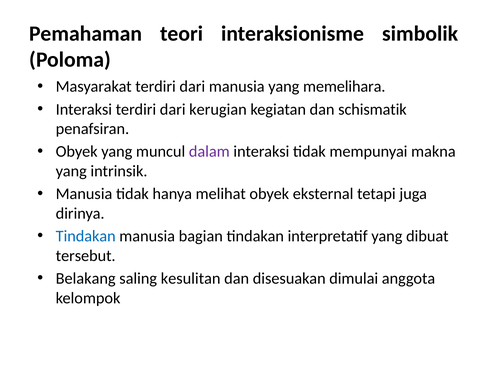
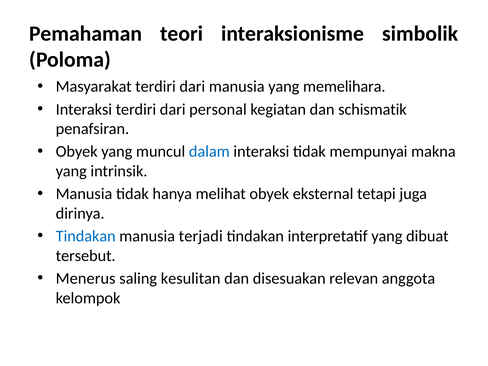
kerugian: kerugian -> personal
dalam colour: purple -> blue
bagian: bagian -> terjadi
Belakang: Belakang -> Menerus
dimulai: dimulai -> relevan
